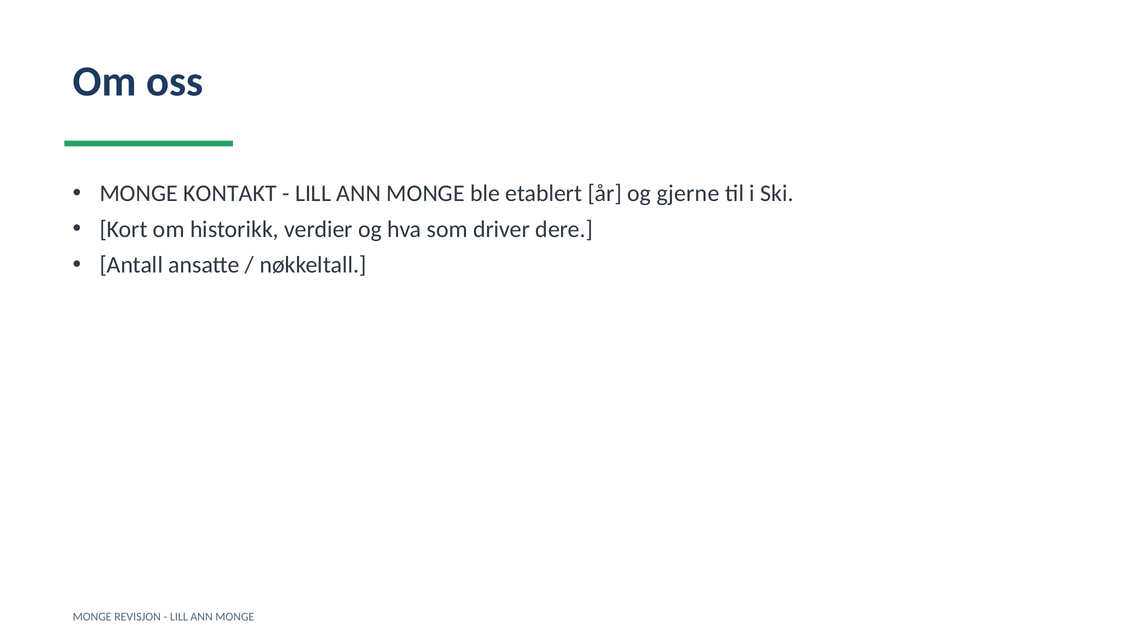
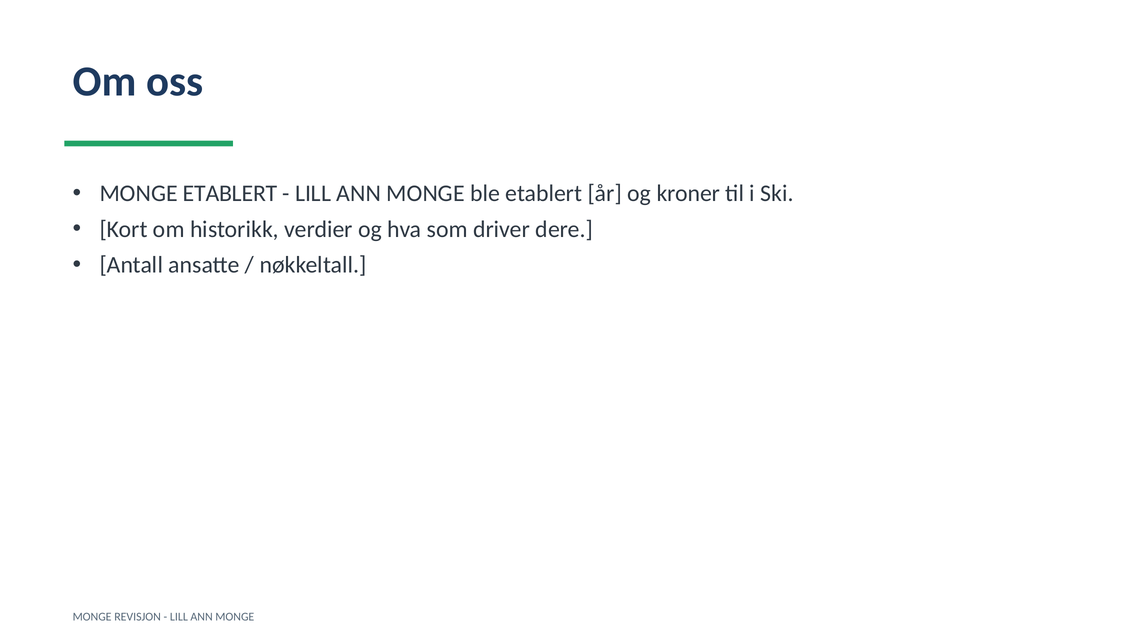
MONGE KONTAKT: KONTAKT -> ETABLERT
gjerne: gjerne -> kroner
